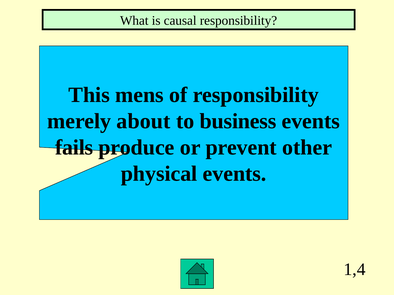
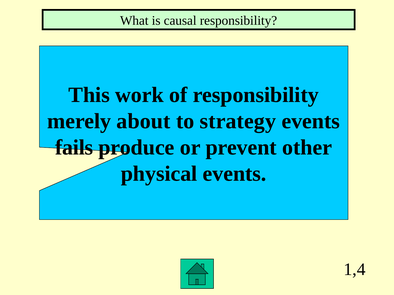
mens: mens -> work
business: business -> strategy
